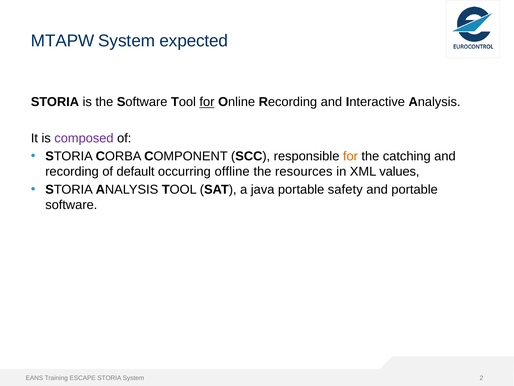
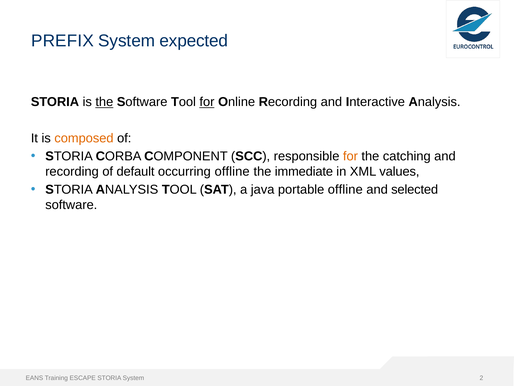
MTAPW: MTAPW -> PREFIX
the at (104, 102) underline: none -> present
composed colour: purple -> orange
resources: resources -> immediate
portable safety: safety -> offline
and portable: portable -> selected
